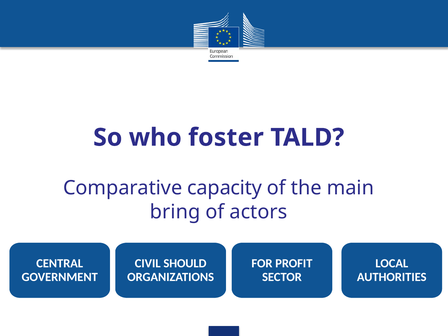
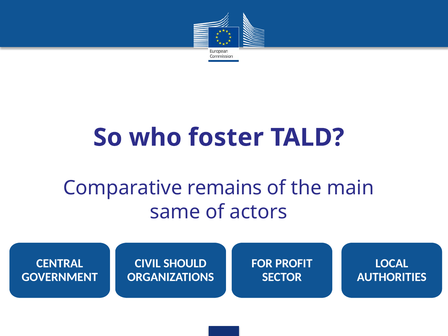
capacity: capacity -> remains
bring: bring -> same
